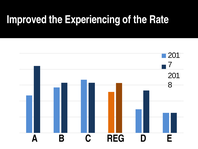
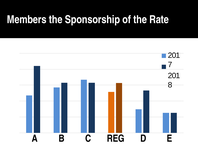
Improved: Improved -> Members
Experiencing: Experiencing -> Sponsorship
